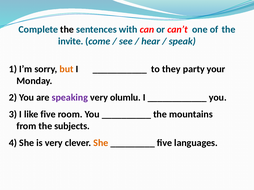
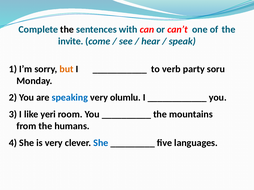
they: they -> verb
your: your -> soru
speaking colour: purple -> blue
like five: five -> yeri
subjects: subjects -> humans
She at (101, 143) colour: orange -> blue
